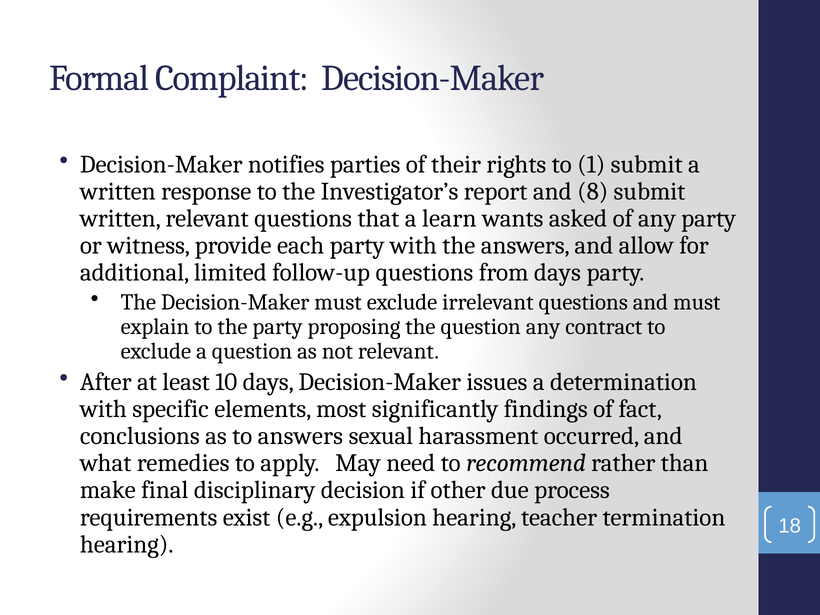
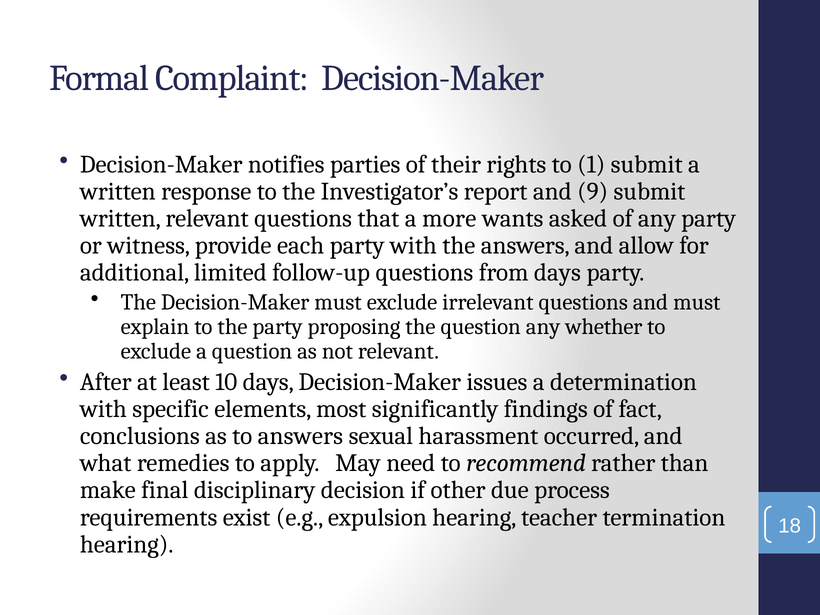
8: 8 -> 9
learn: learn -> more
contract: contract -> whether
